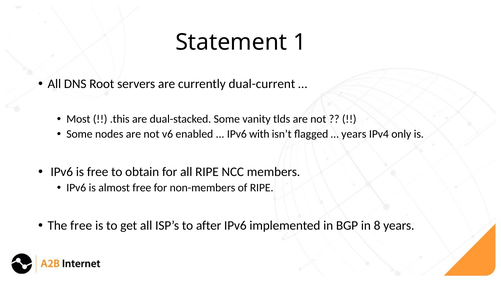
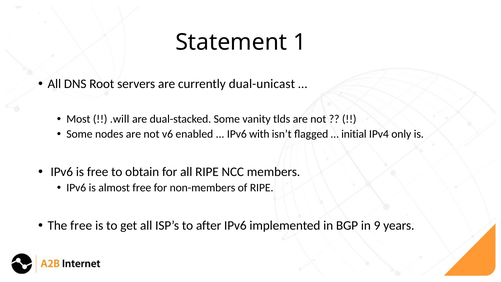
dual-current: dual-current -> dual-unicast
.this: .this -> .will
years at (354, 134): years -> initial
8: 8 -> 9
